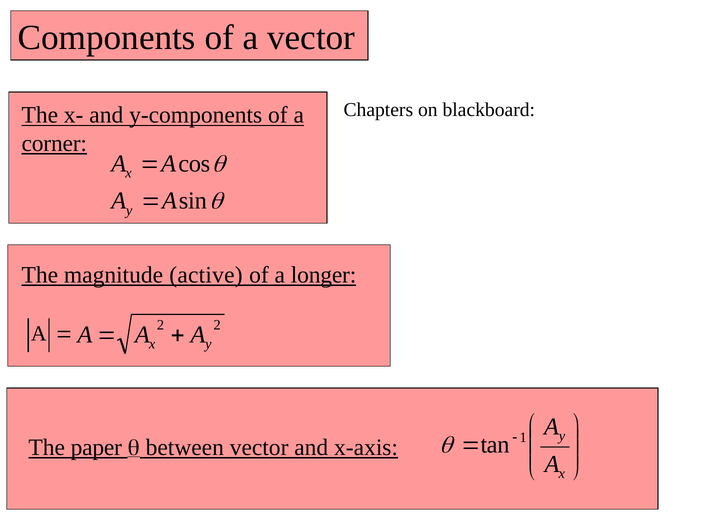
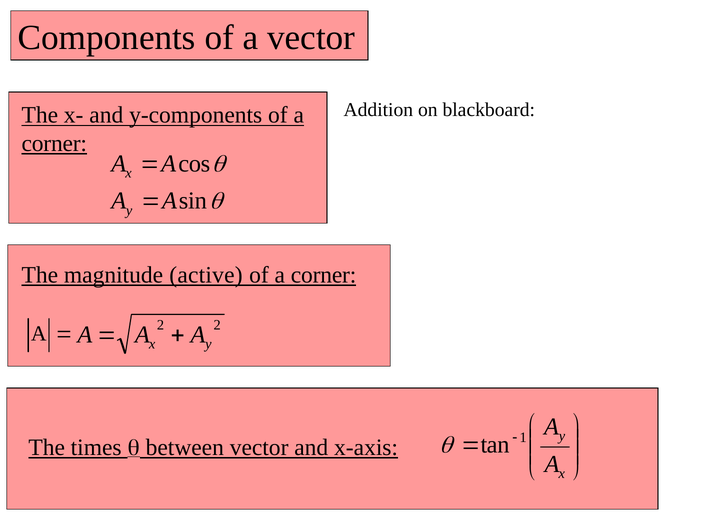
Chapters: Chapters -> Addition
longer at (324, 275): longer -> corner
paper: paper -> times
